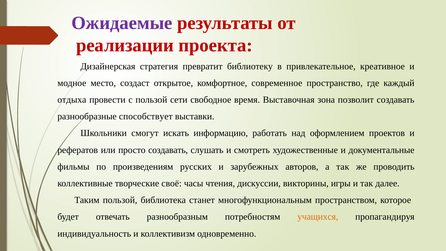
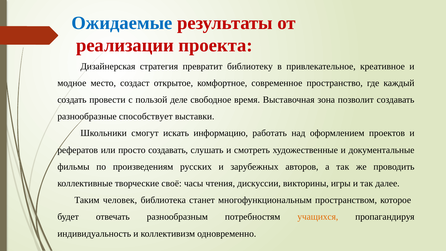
Ожидаемые colour: purple -> blue
отдыха: отдыха -> создать
сети: сети -> деле
Таким пользой: пользой -> человек
